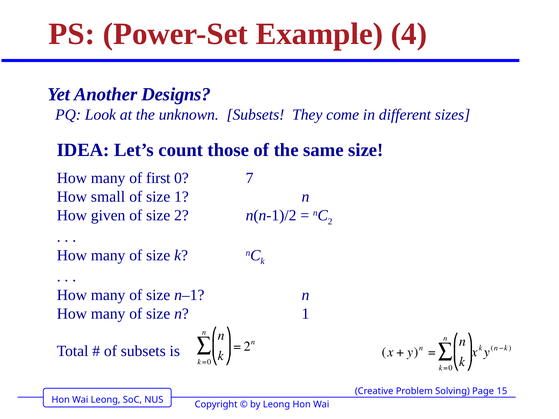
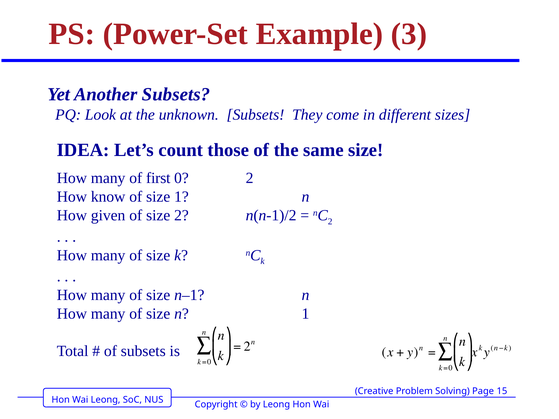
4: 4 -> 3
Another Designs: Designs -> Subsets
0 7: 7 -> 2
small: small -> know
